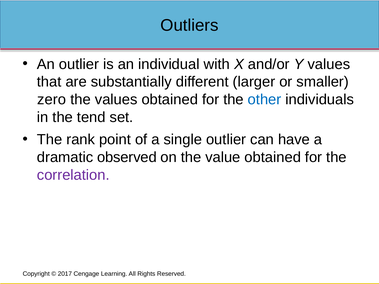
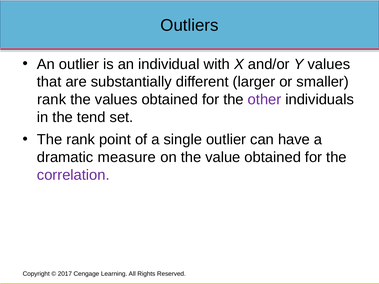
zero at (52, 100): zero -> rank
other colour: blue -> purple
observed: observed -> measure
